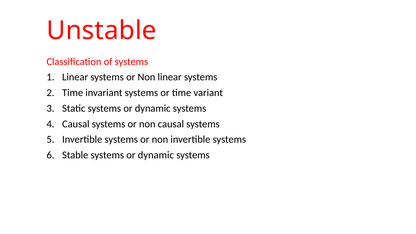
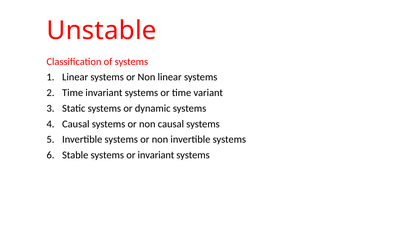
Stable systems or dynamic: dynamic -> invariant
